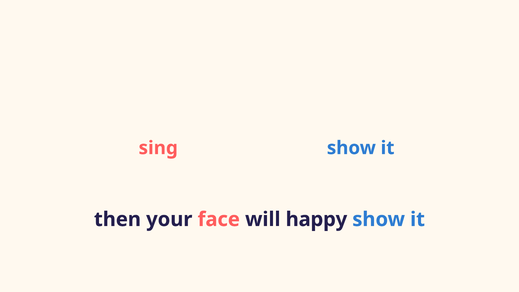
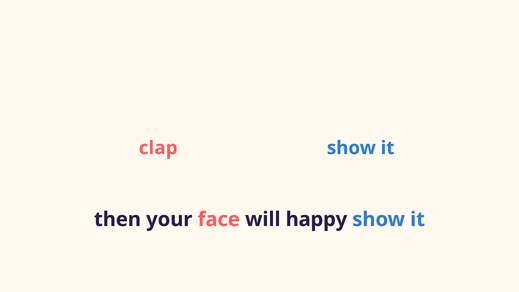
sing: sing -> clap
